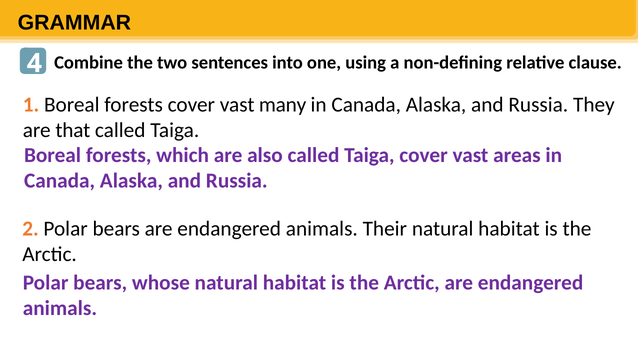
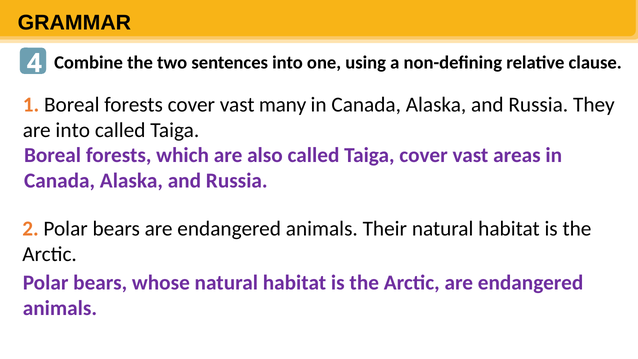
are that: that -> into
